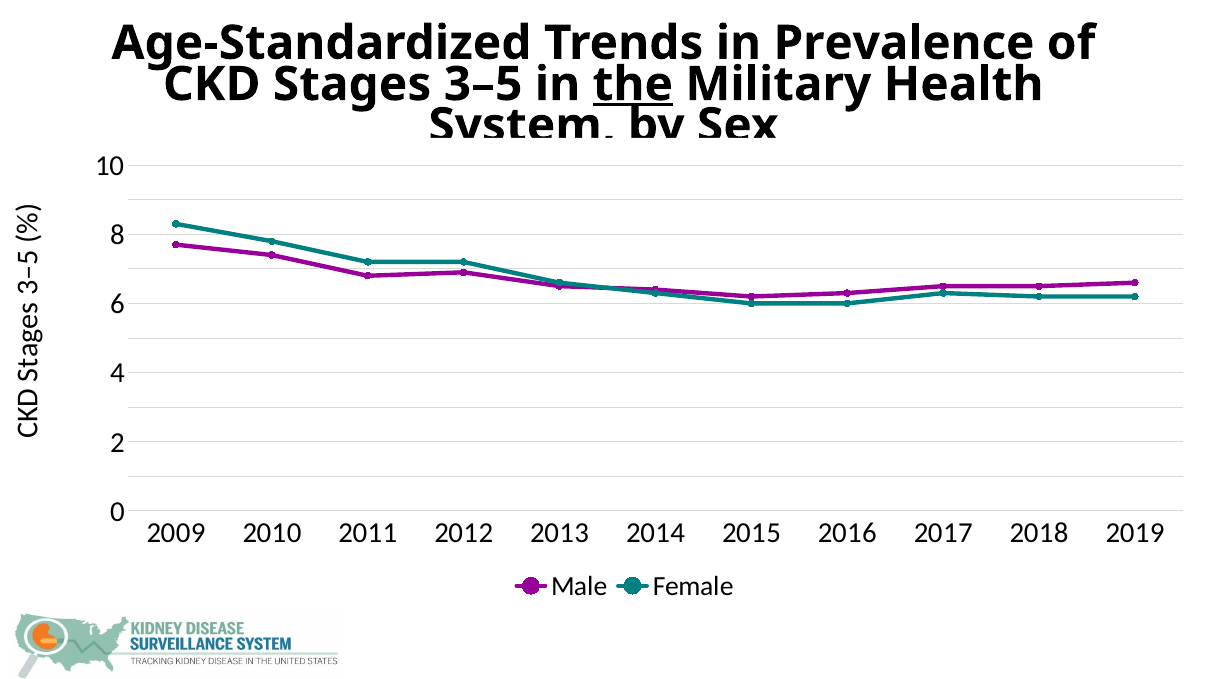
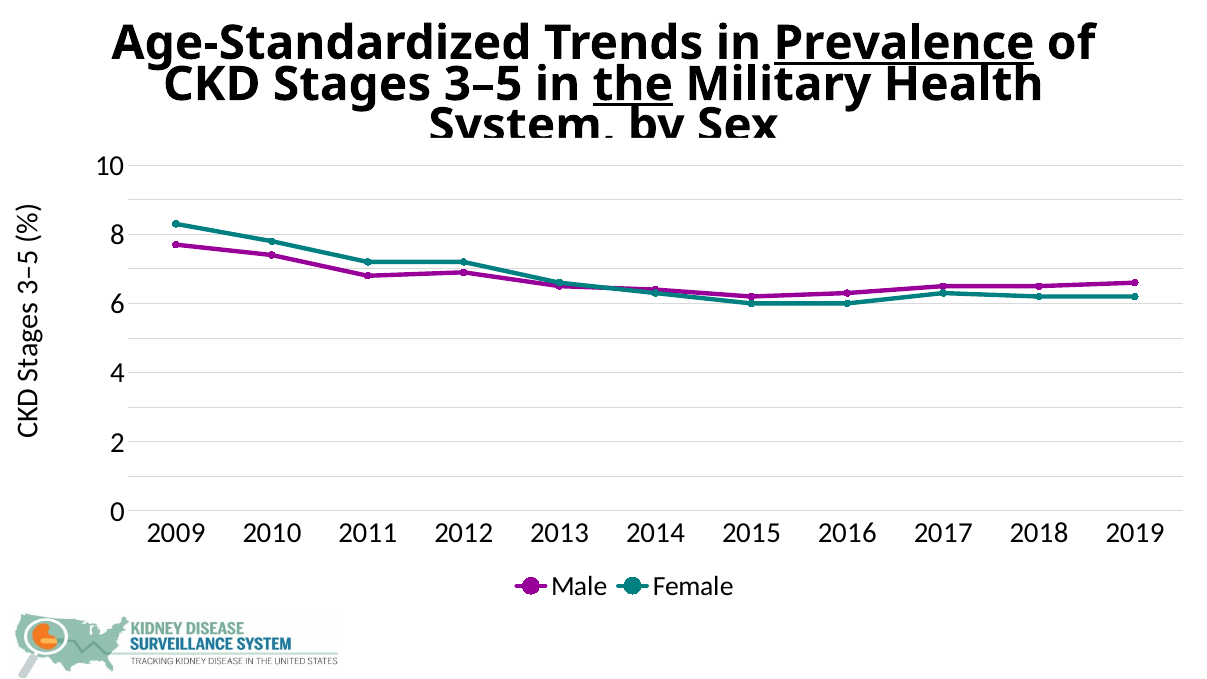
Prevalence underline: none -> present
